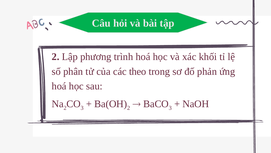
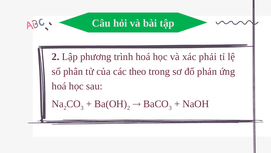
khối: khối -> phải
